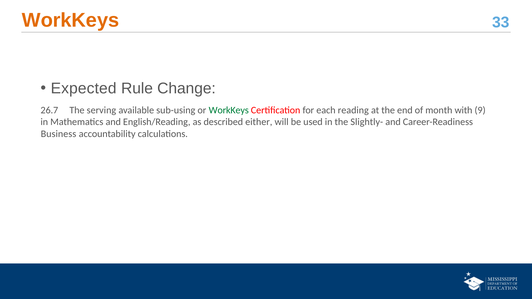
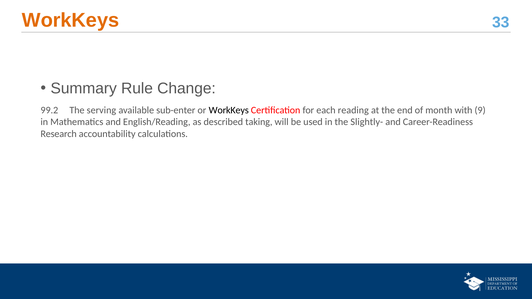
Expected: Expected -> Summary
26.7: 26.7 -> 99.2
sub-using: sub-using -> sub-enter
WorkKeys at (229, 110) colour: green -> black
either: either -> taking
Business: Business -> Research
